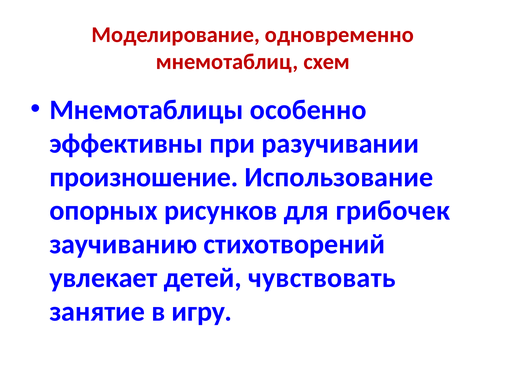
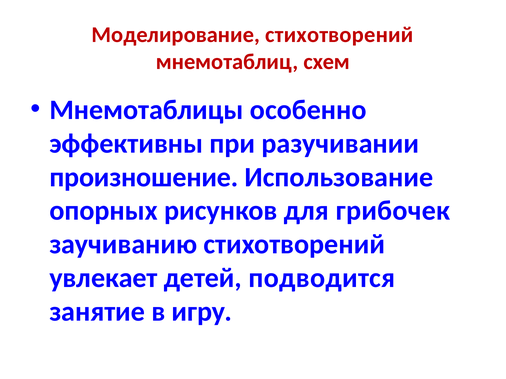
Моделирование одновременно: одновременно -> стихотворений
чувствовать: чувствовать -> подводится
